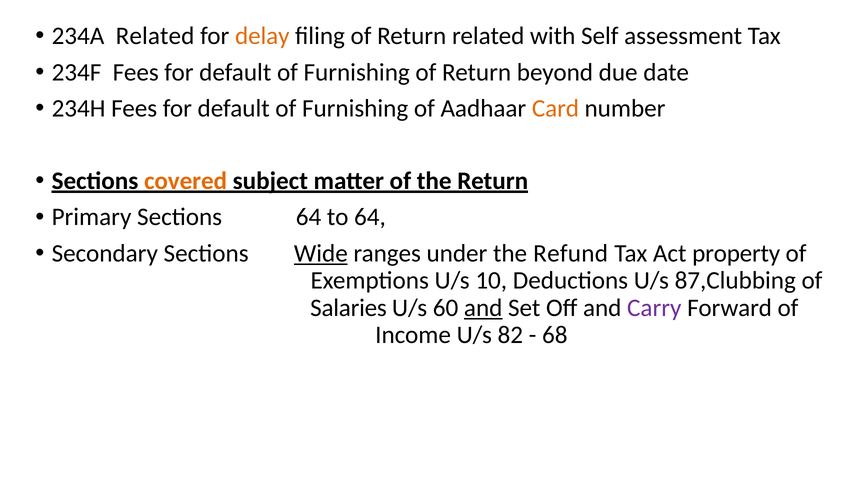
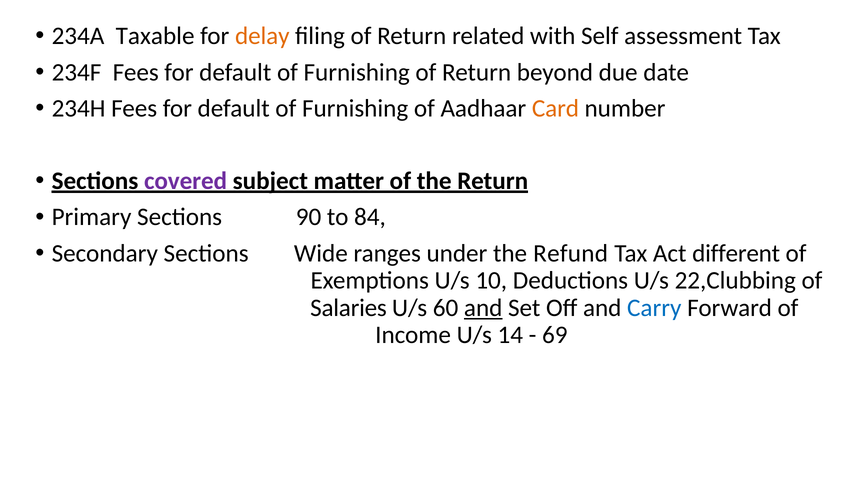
234A Related: Related -> Taxable
covered colour: orange -> purple
Sections 64: 64 -> 90
to 64: 64 -> 84
Wide underline: present -> none
property: property -> different
87,Clubbing: 87,Clubbing -> 22,Clubbing
Carry colour: purple -> blue
82: 82 -> 14
68: 68 -> 69
